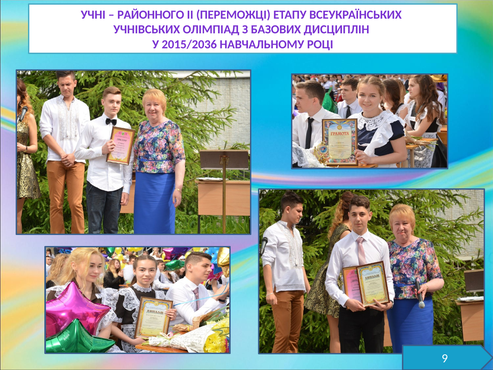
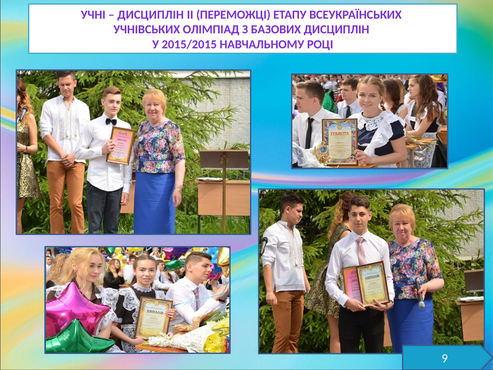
РАЙОННОГО at (151, 15): РАЙОННОГО -> ДИСЦИПЛІН
2015/2036: 2015/2036 -> 2015/2015
